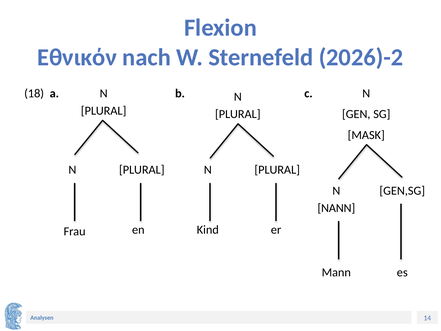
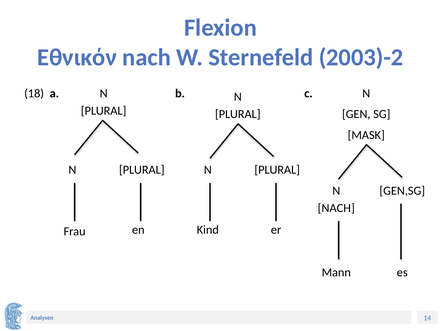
2026)-2: 2026)-2 -> 2003)-2
NANN at (336, 208): NANN -> NACH
